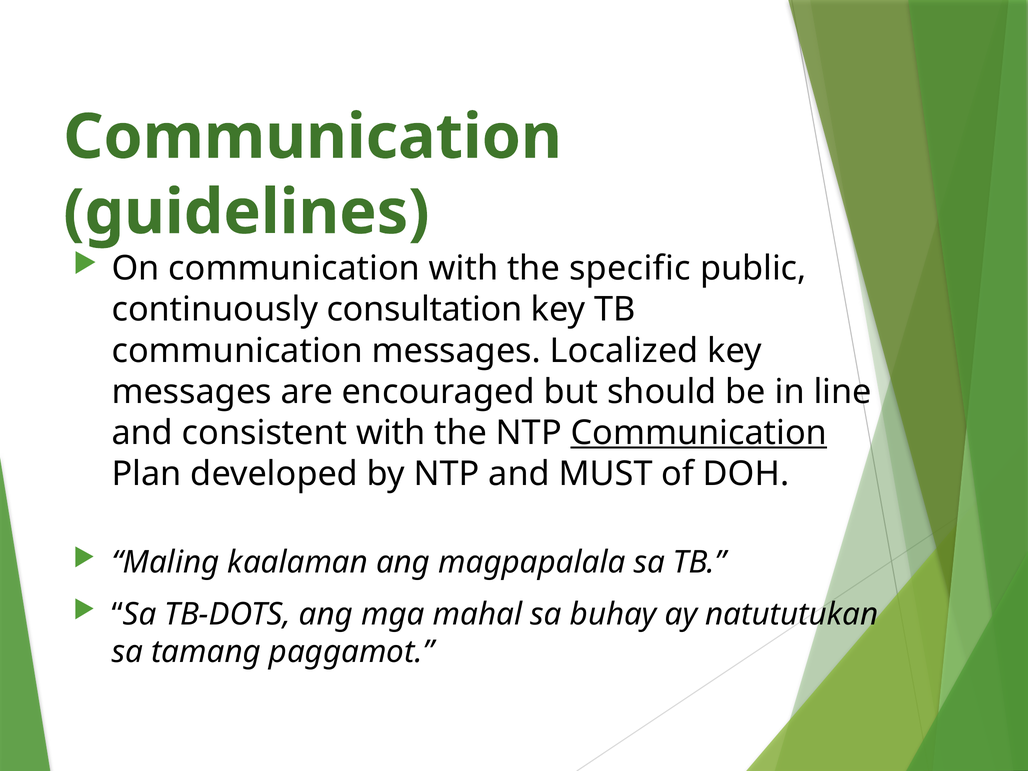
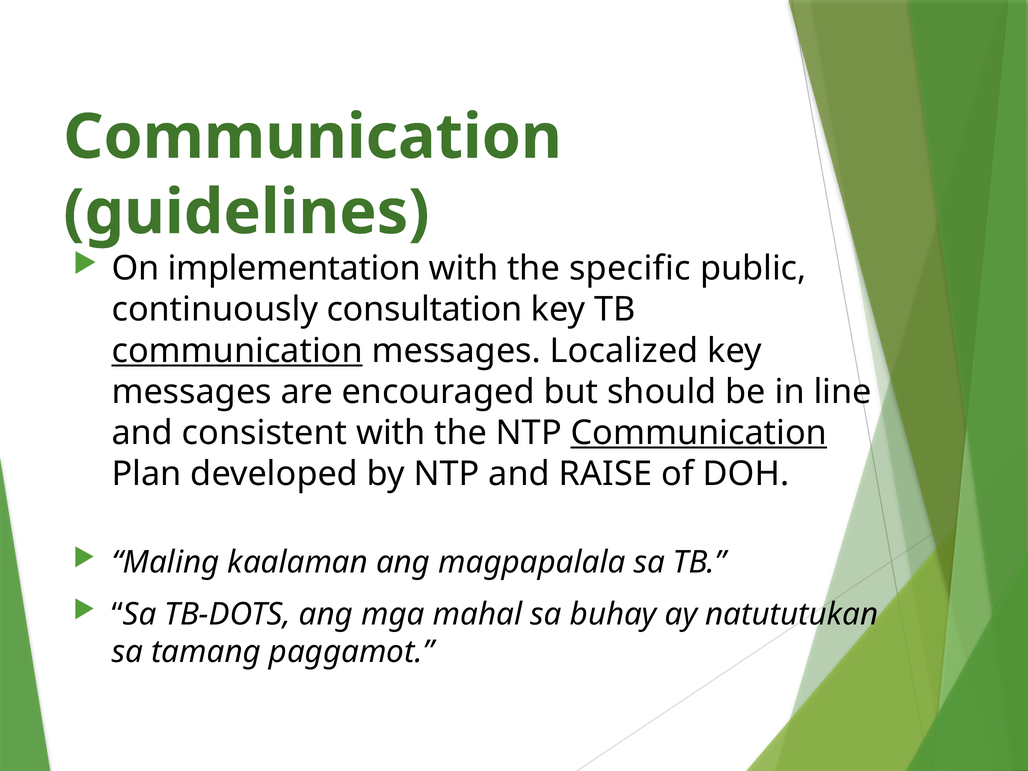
On communication: communication -> implementation
communication at (237, 351) underline: none -> present
MUST: MUST -> RAISE
